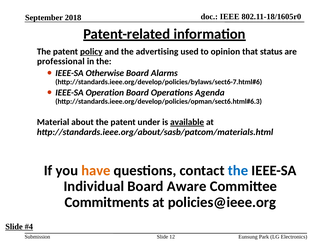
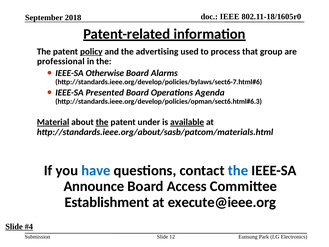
opinion: opinion -> process
status: status -> group
Operation: Operation -> Presented
Material underline: none -> present
the at (102, 122) underline: none -> present
have colour: orange -> blue
Individual: Individual -> Announce
Aware: Aware -> Access
Commitments: Commitments -> Establishment
policies@ieee.org: policies@ieee.org -> execute@ieee.org
